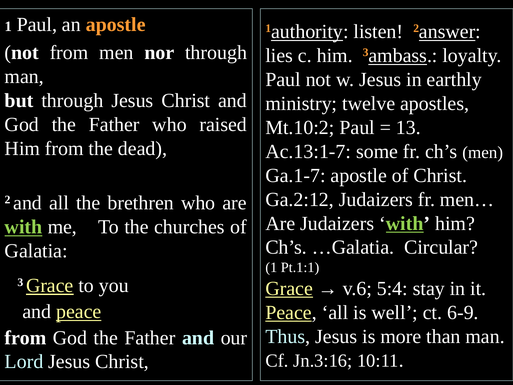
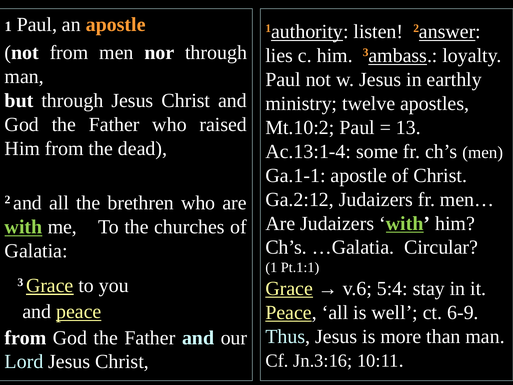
Ac.13:1-7: Ac.13:1-7 -> Ac.13:1-4
Ga.1-7: Ga.1-7 -> Ga.1-1
